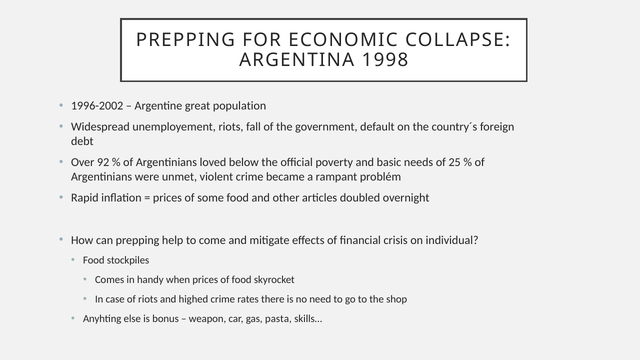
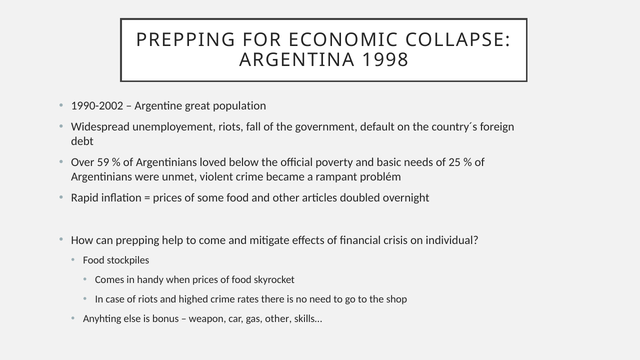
1996-2002: 1996-2002 -> 1990-2002
92: 92 -> 59
gas pasta: pasta -> other
